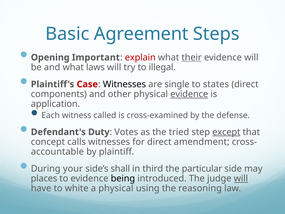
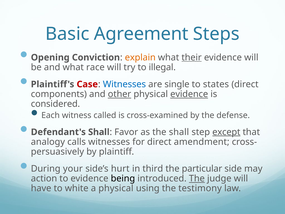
Important: Important -> Conviction
explain colour: red -> orange
laws: laws -> race
Witnesses at (124, 84) colour: black -> blue
other underline: none -> present
application: application -> considered
Defendant's Duty: Duty -> Shall
Votes: Votes -> Favor
the tried: tried -> shall
concept: concept -> analogy
accountable: accountable -> persuasively
shall: shall -> hurt
places: places -> action
The at (197, 178) underline: none -> present
will at (241, 178) underline: present -> none
reasoning: reasoning -> testimony
